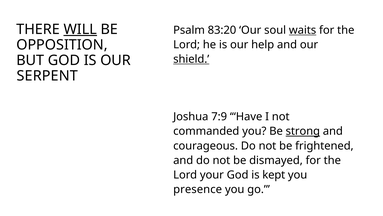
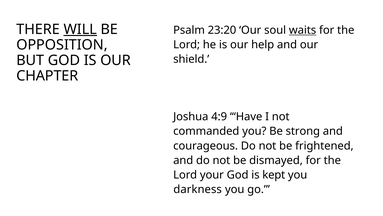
83:20: 83:20 -> 23:20
shield underline: present -> none
SERPENT: SERPENT -> CHAPTER
7:9: 7:9 -> 4:9
strong underline: present -> none
presence: presence -> darkness
